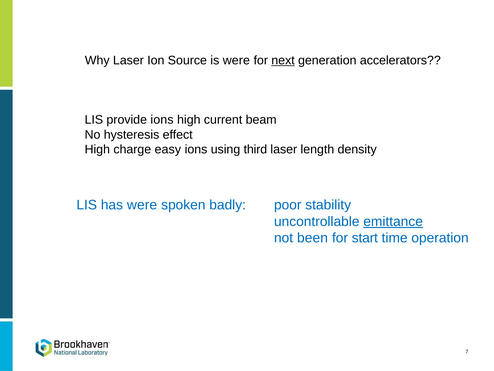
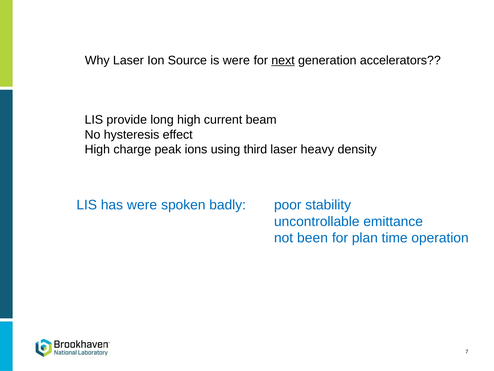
provide ions: ions -> long
easy: easy -> peak
length: length -> heavy
emittance underline: present -> none
start: start -> plan
